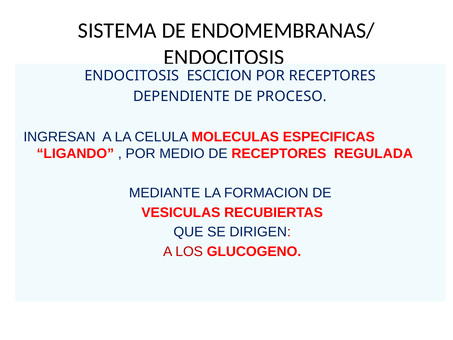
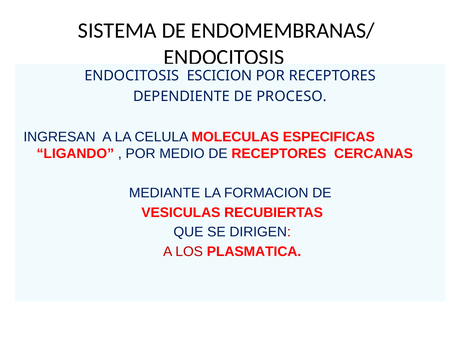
REGULADA: REGULADA -> CERCANAS
GLUCOGENO: GLUCOGENO -> PLASMATICA
